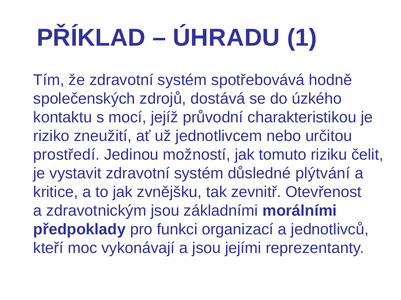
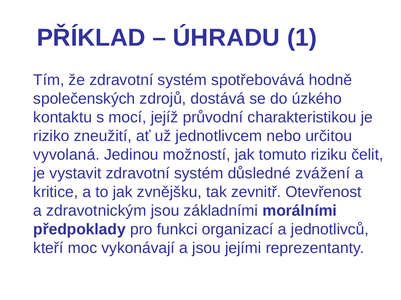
prostředí: prostředí -> vyvolaná
plýtvání: plýtvání -> zvážení
